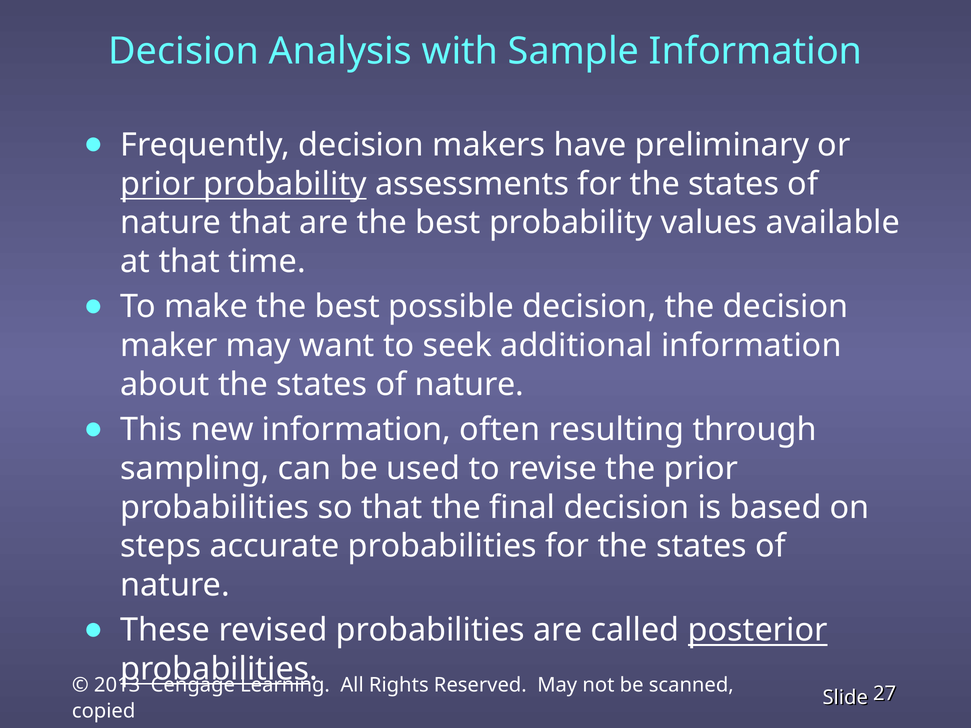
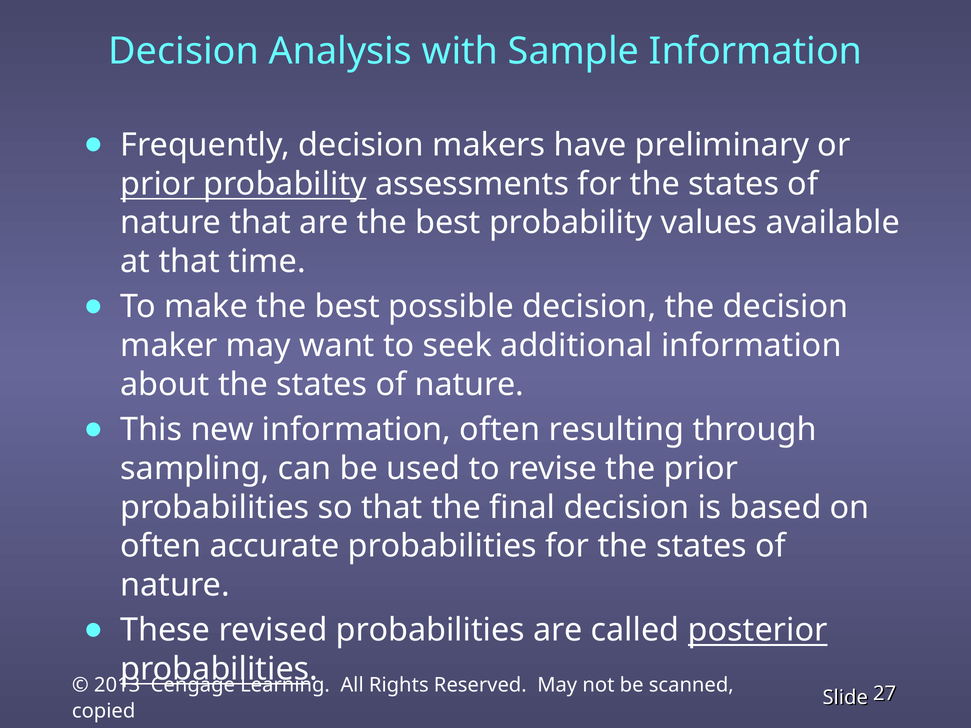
steps at (161, 546): steps -> often
